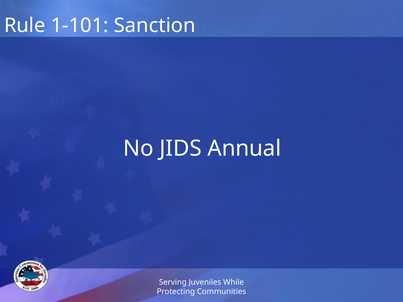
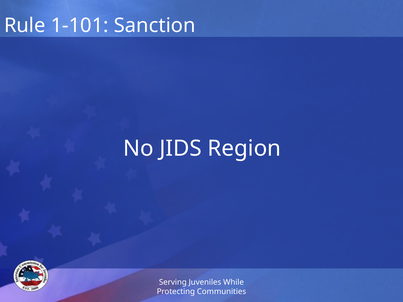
Annual: Annual -> Region
